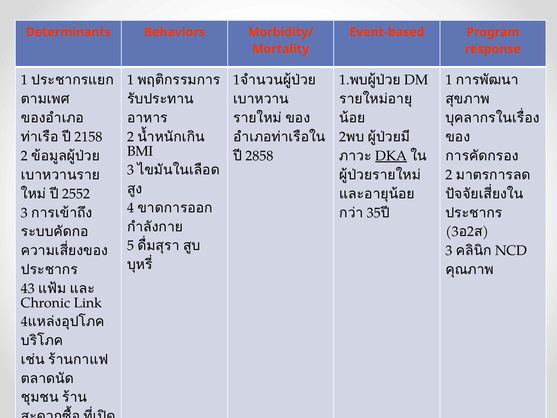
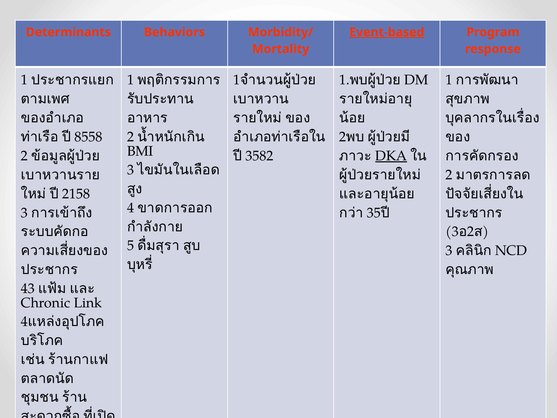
Event-based underline: none -> present
2158: 2158 -> 8558
2858: 2858 -> 3582
2552: 2552 -> 2158
